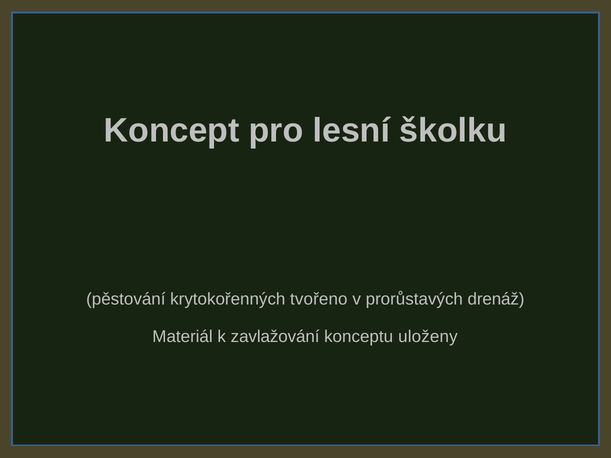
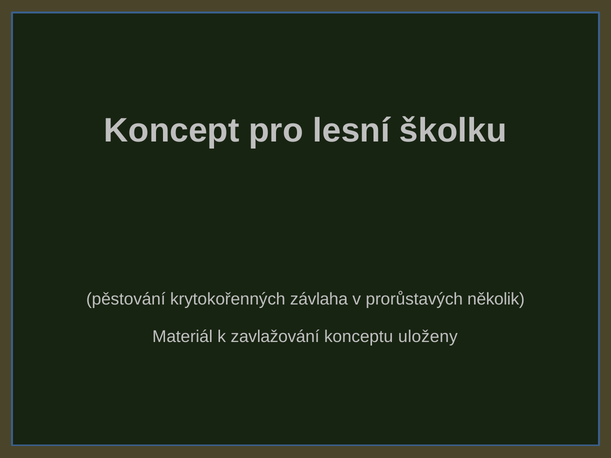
tvořeno: tvořeno -> závlaha
drenáž: drenáž -> několik
